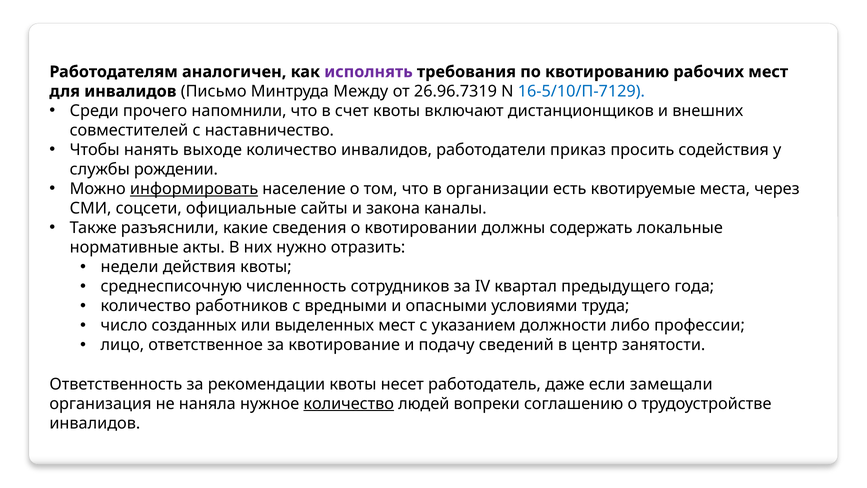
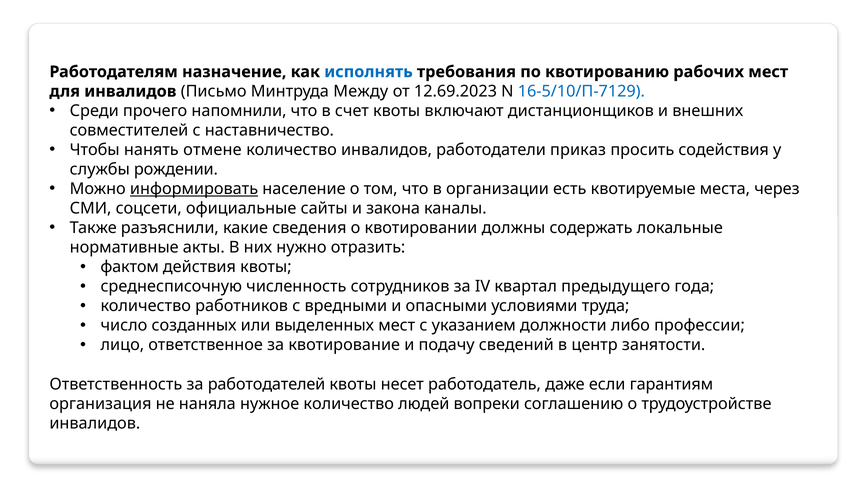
аналогичен: аналогичен -> назначение
исполнять colour: purple -> blue
26.96.7319: 26.96.7319 -> 12.69.2023
выходе: выходе -> отмене
недели: недели -> фактом
рекомендации: рекомендации -> работодателей
замещали: замещали -> гарантиям
количество at (349, 403) underline: present -> none
